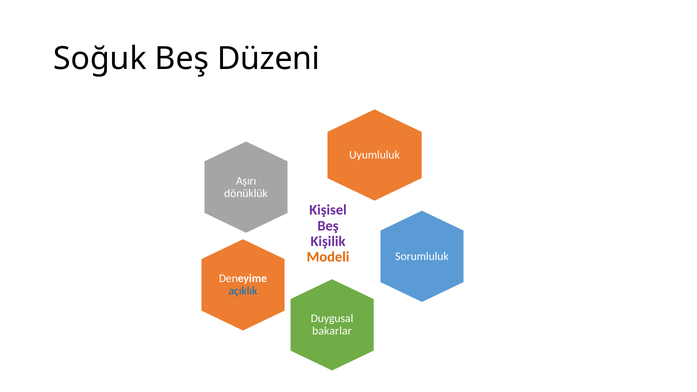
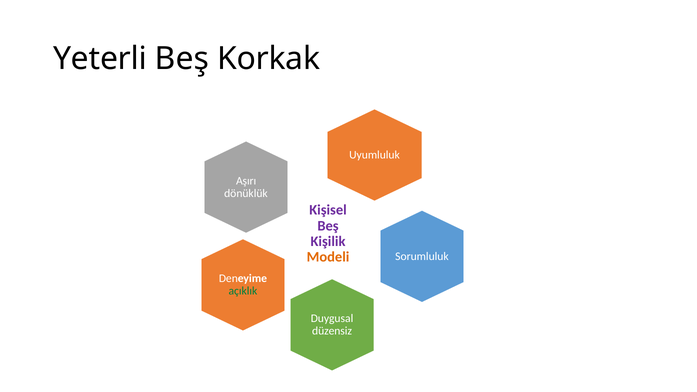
Soğuk: Soğuk -> Yeterli
Düzeni: Düzeni -> Korkak
açıklık colour: blue -> green
bakarlar: bakarlar -> düzensiz
